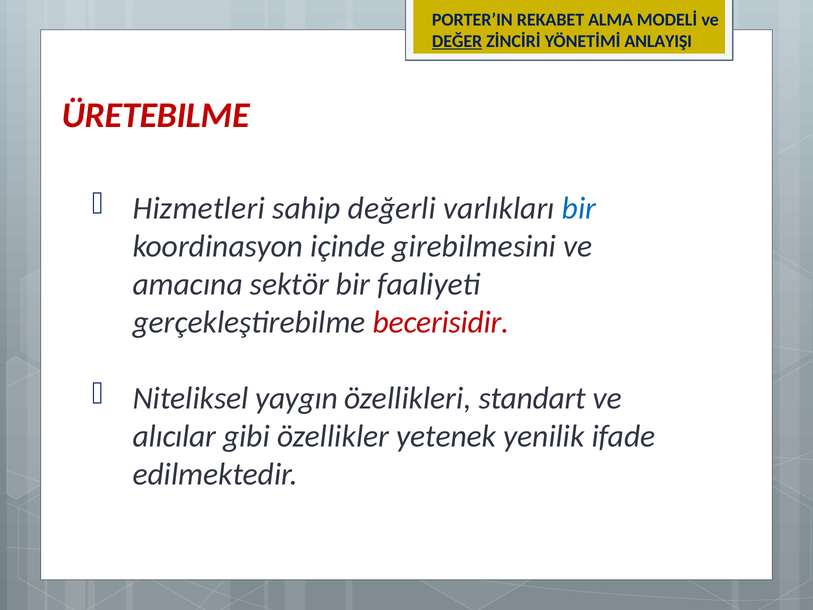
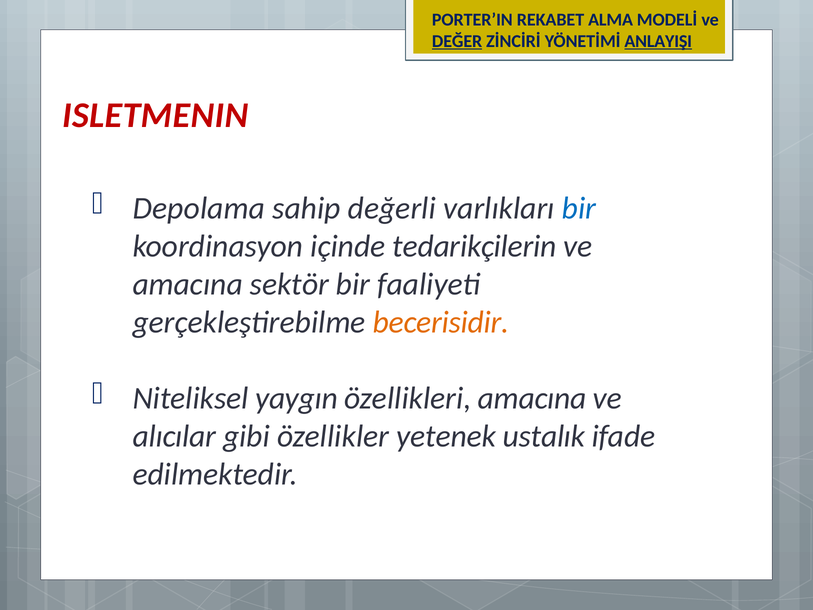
ANLAYIŞI underline: none -> present
ÜRETEBILME: ÜRETEBILME -> ISLETMENIN
Hizmetleri: Hizmetleri -> Depolama
girebilmesini: girebilmesini -> tedarikçilerin
becerisidir colour: red -> orange
özellikleri standart: standart -> amacına
yenilik: yenilik -> ustalık
